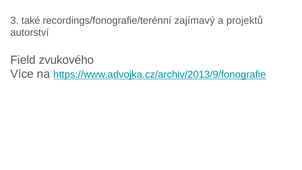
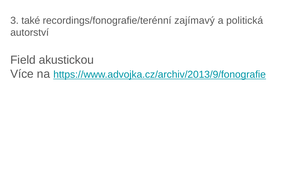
projektů: projektů -> politická
zvukového: zvukového -> akustickou
